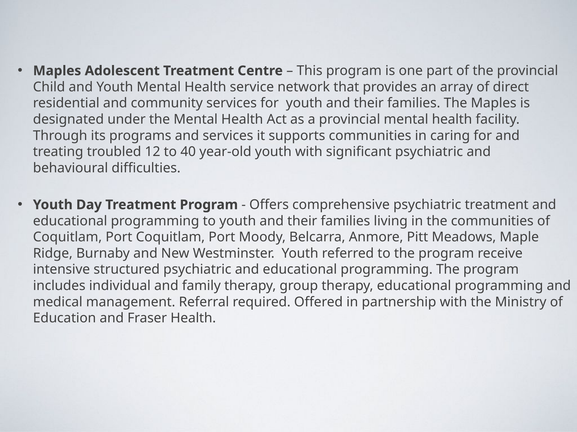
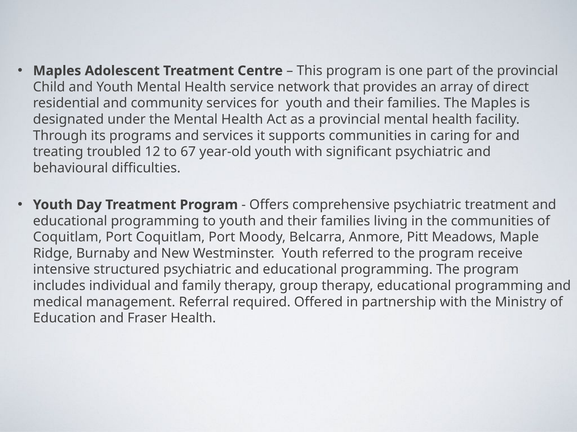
40: 40 -> 67
